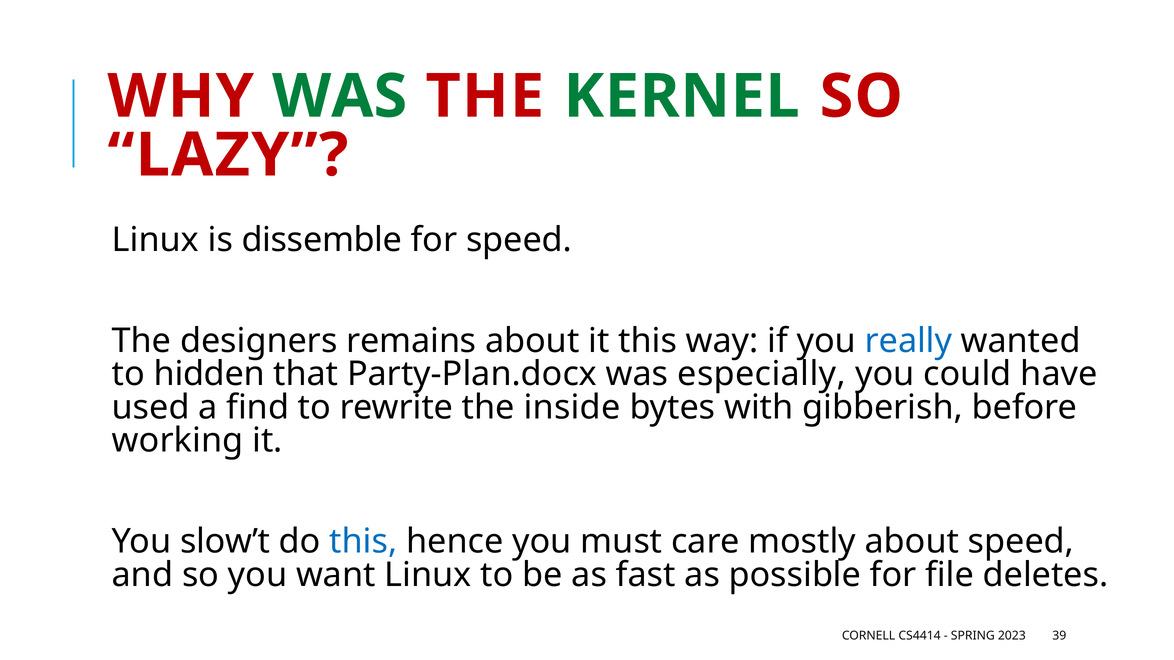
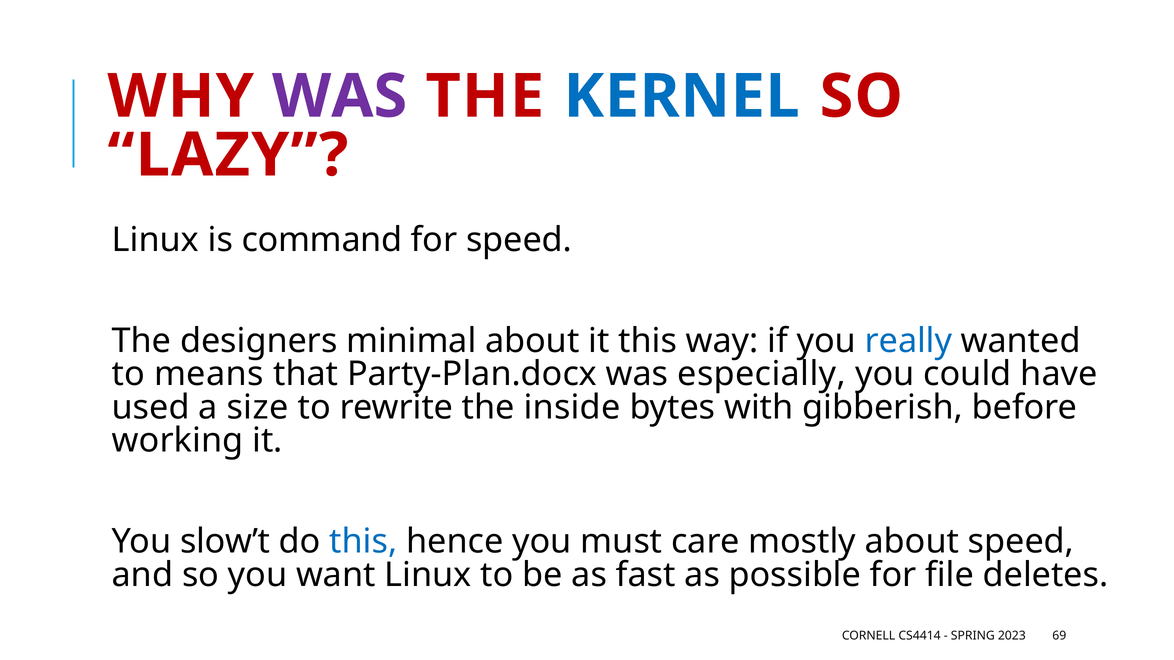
WAS at (340, 97) colour: green -> purple
KERNEL colour: green -> blue
dissemble: dissemble -> command
remains: remains -> minimal
hidden: hidden -> means
find: find -> size
39: 39 -> 69
